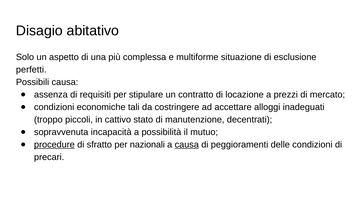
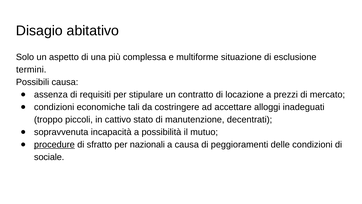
perfetti: perfetti -> termini
causa at (187, 144) underline: present -> none
precari: precari -> sociale
